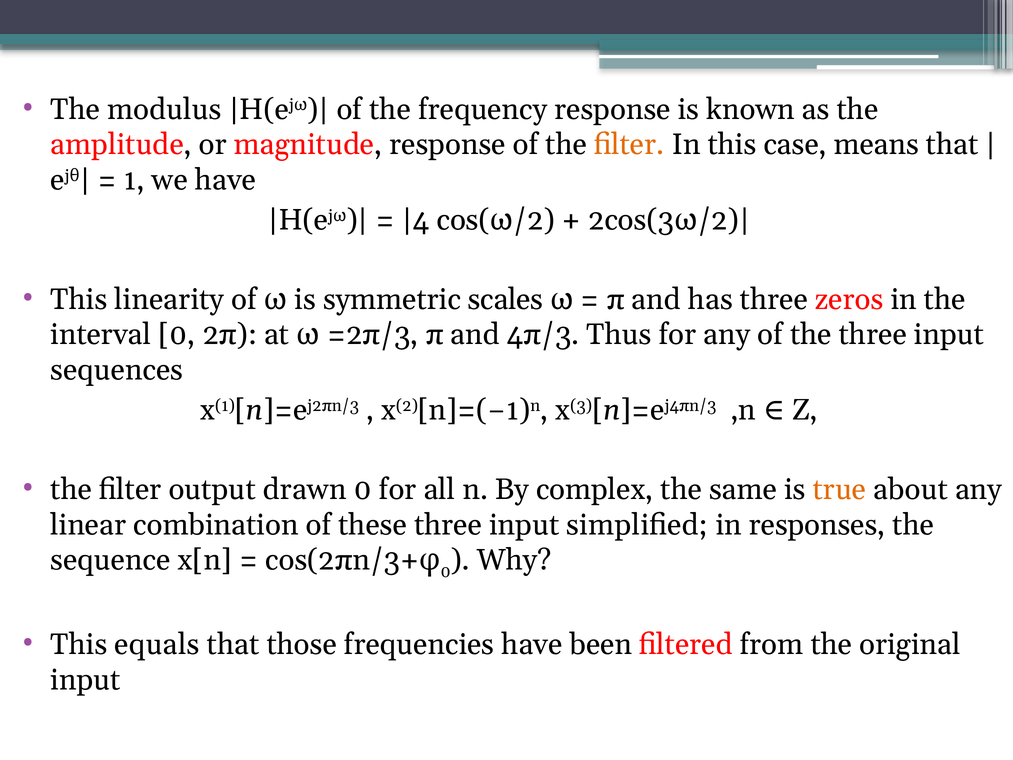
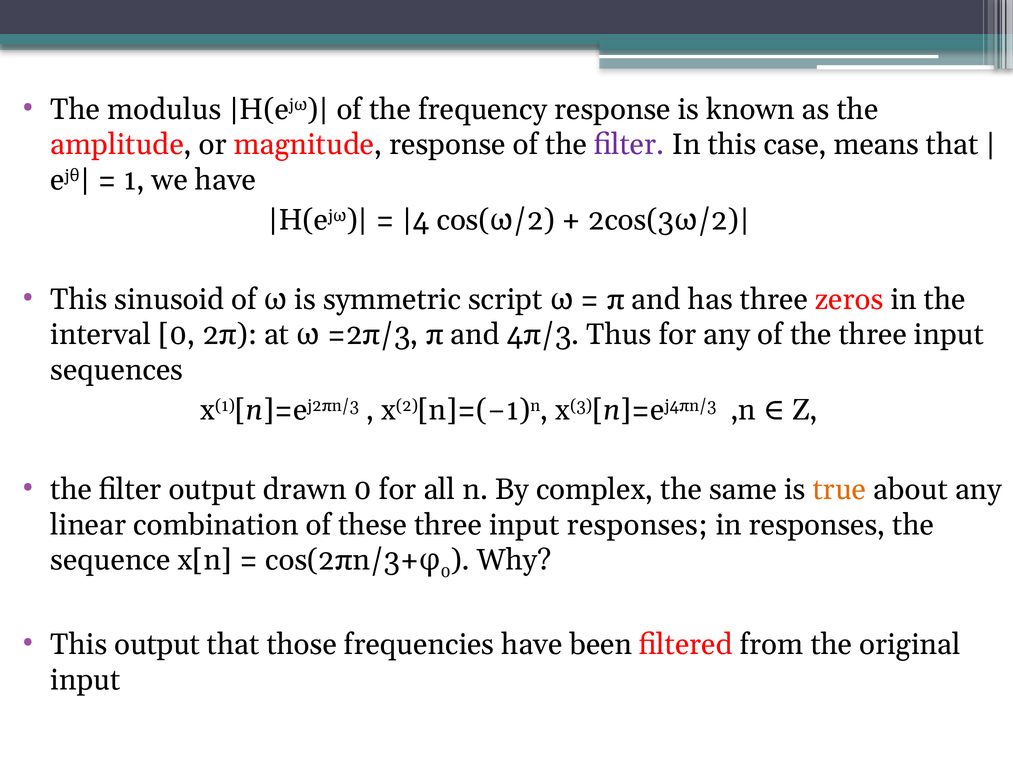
ﬁlter at (629, 145) colour: orange -> purple
linearity: linearity -> sinusoid
scales: scales -> script
input simpliﬁed: simpliﬁed -> responses
This equals: equals -> output
